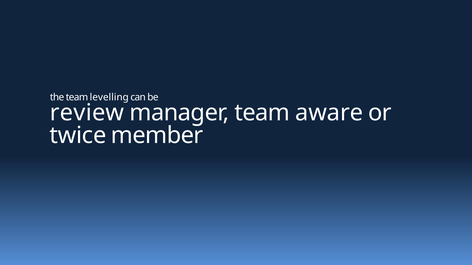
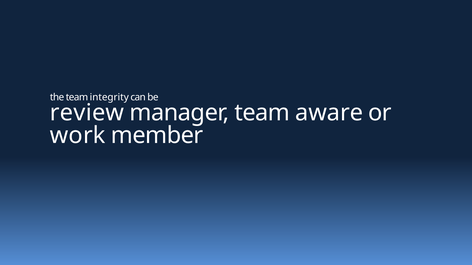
levelling: levelling -> integrity
twice: twice -> work
